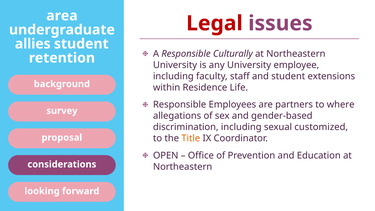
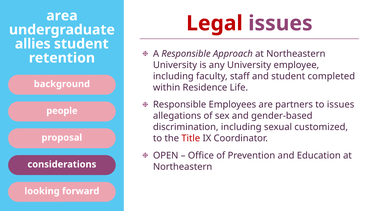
Culturally: Culturally -> Approach
extensions: extensions -> completed
to where: where -> issues
survey: survey -> people
Title colour: orange -> red
